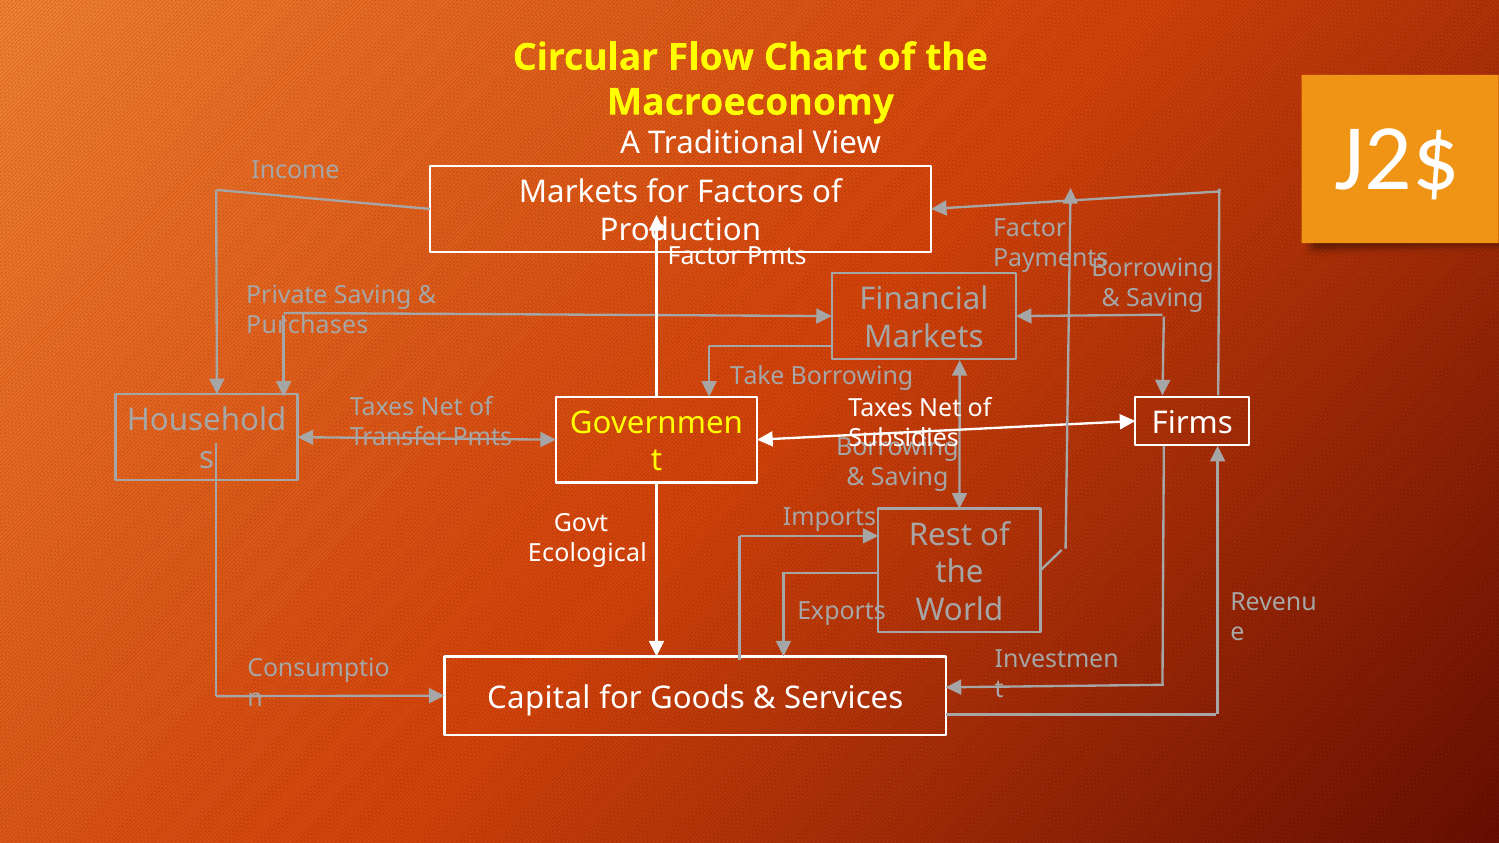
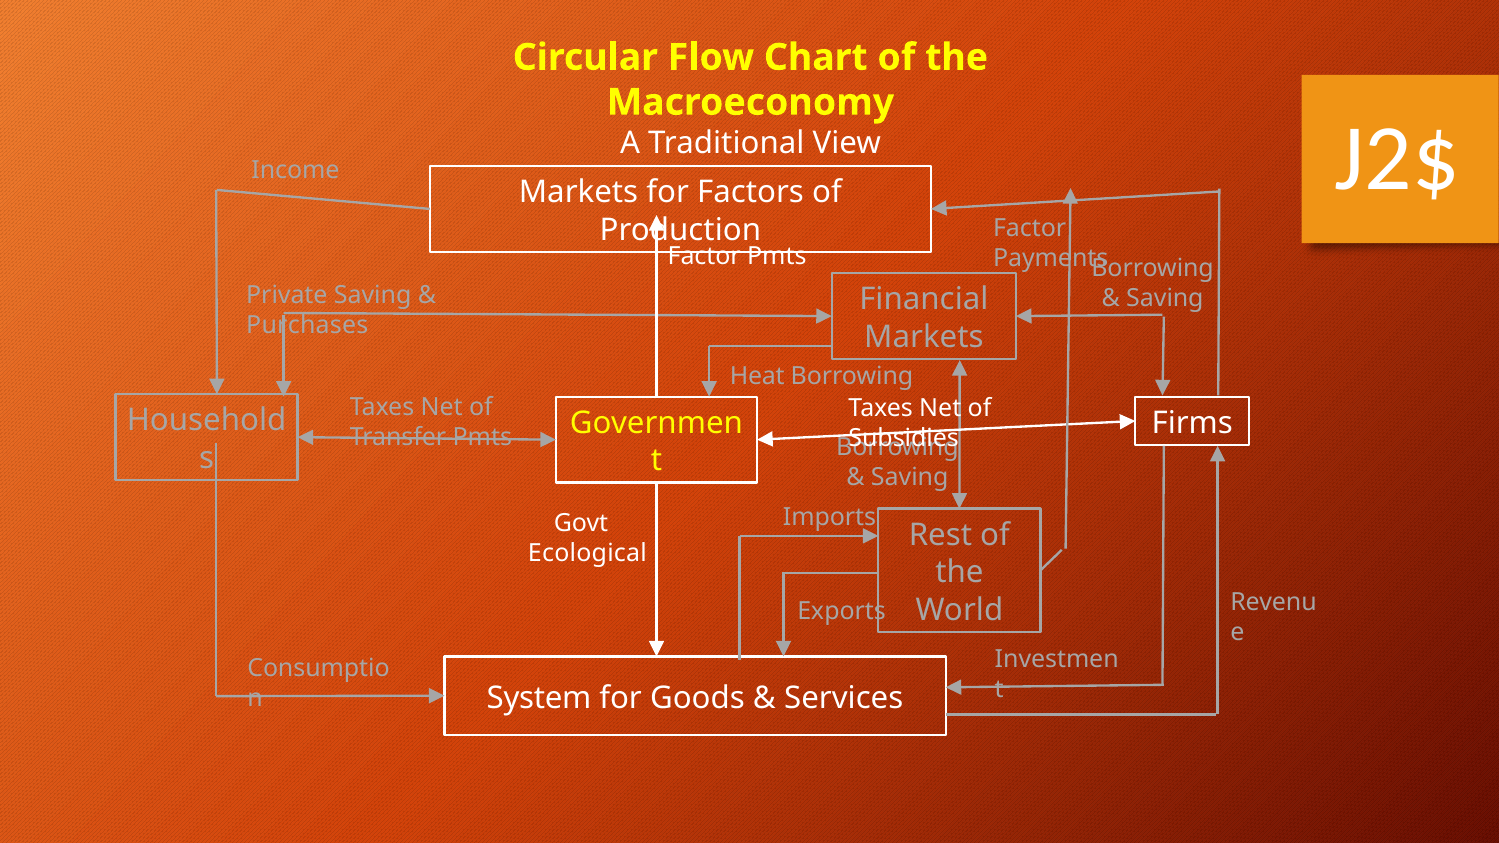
Take: Take -> Heat
Capital: Capital -> System
